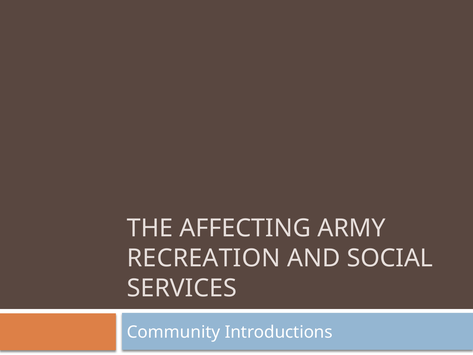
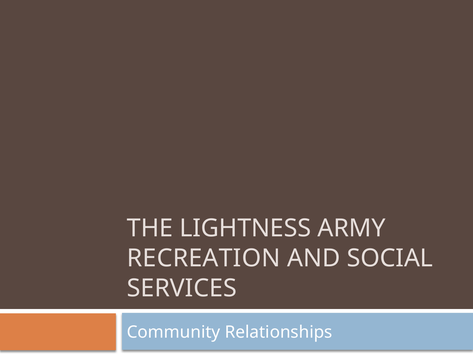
AFFECTING: AFFECTING -> LIGHTNESS
Introductions: Introductions -> Relationships
